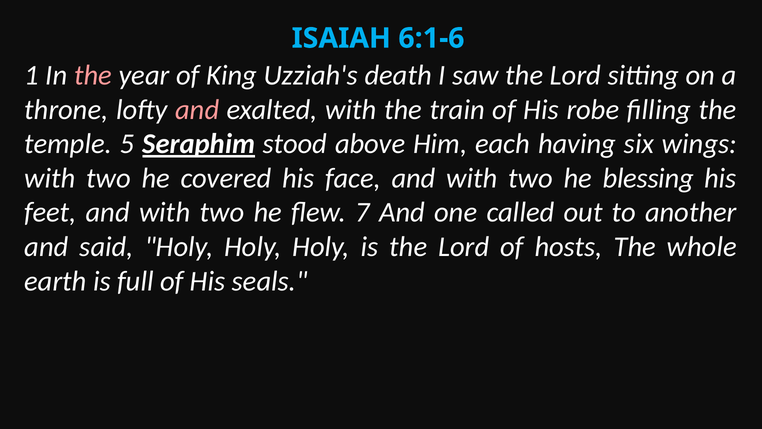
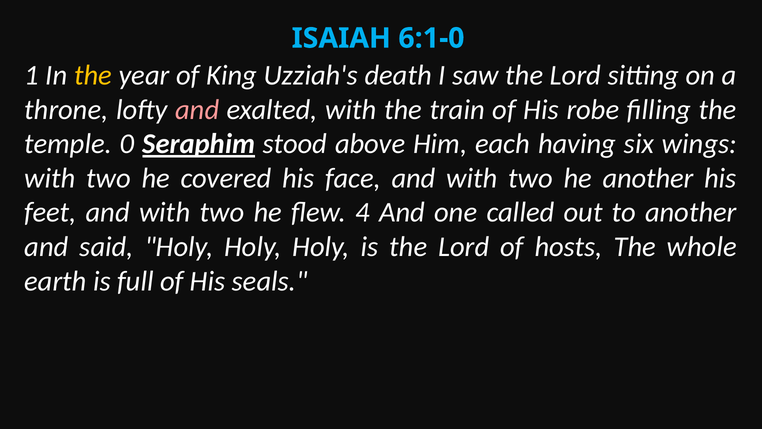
6:1-6: 6:1-6 -> 6:1-0
the at (93, 75) colour: pink -> yellow
5: 5 -> 0
he blessing: blessing -> another
7: 7 -> 4
